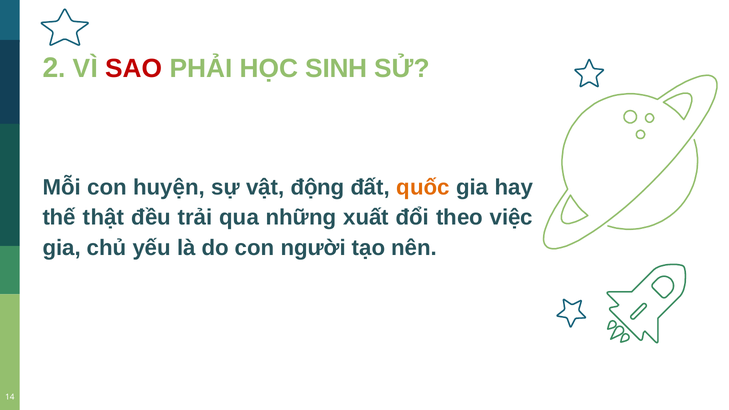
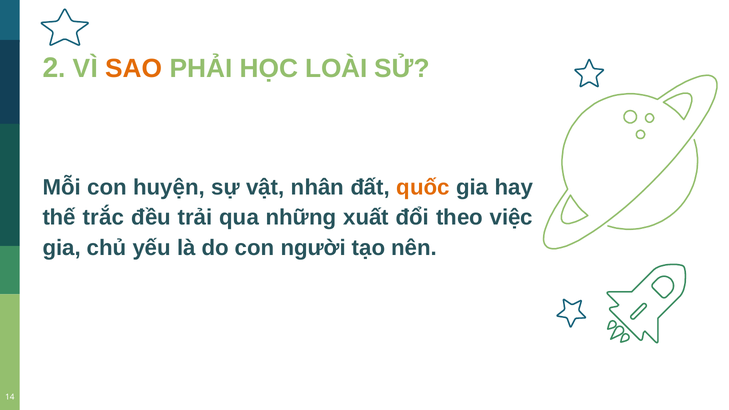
SAO colour: red -> orange
SINH: SINH -> LOÀI
động: động -> nhân
thật: thật -> trắc
